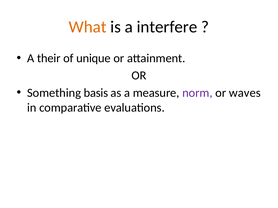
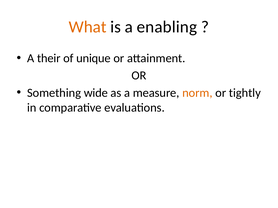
interfere: interfere -> enabling
basis: basis -> wide
norm colour: purple -> orange
waves: waves -> tightly
